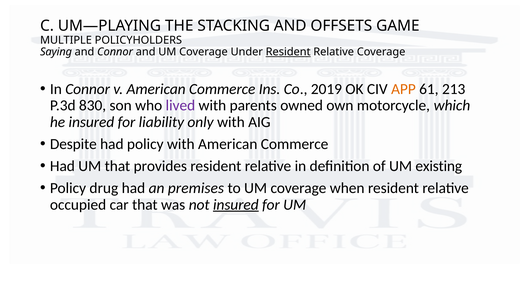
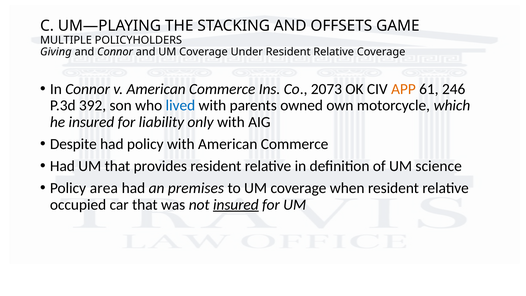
Saying: Saying -> Giving
Resident at (288, 52) underline: present -> none
2019: 2019 -> 2073
213: 213 -> 246
830: 830 -> 392
lived colour: purple -> blue
existing: existing -> science
drug: drug -> area
